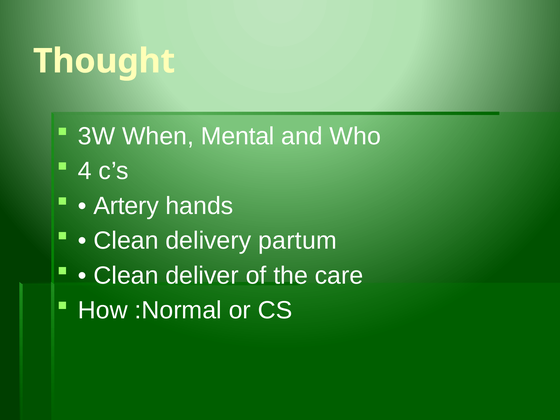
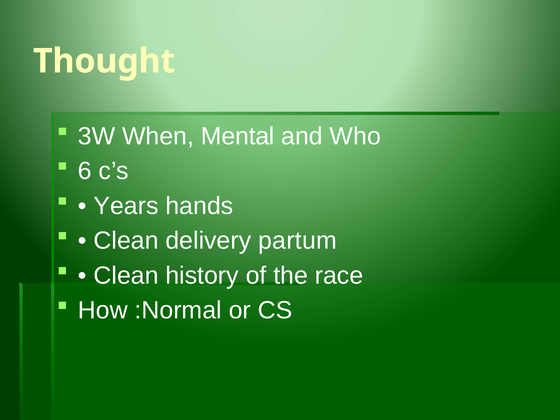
4: 4 -> 6
Artery: Artery -> Years
deliver: deliver -> history
care: care -> race
